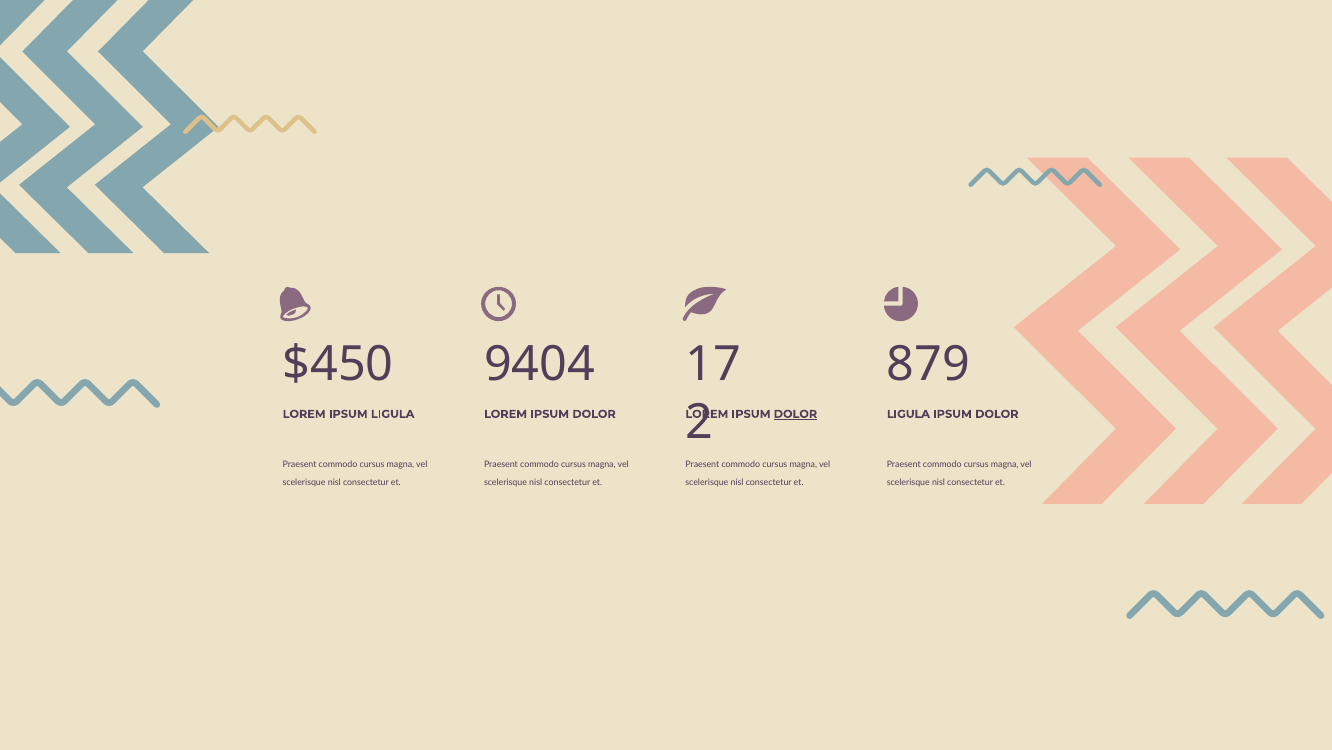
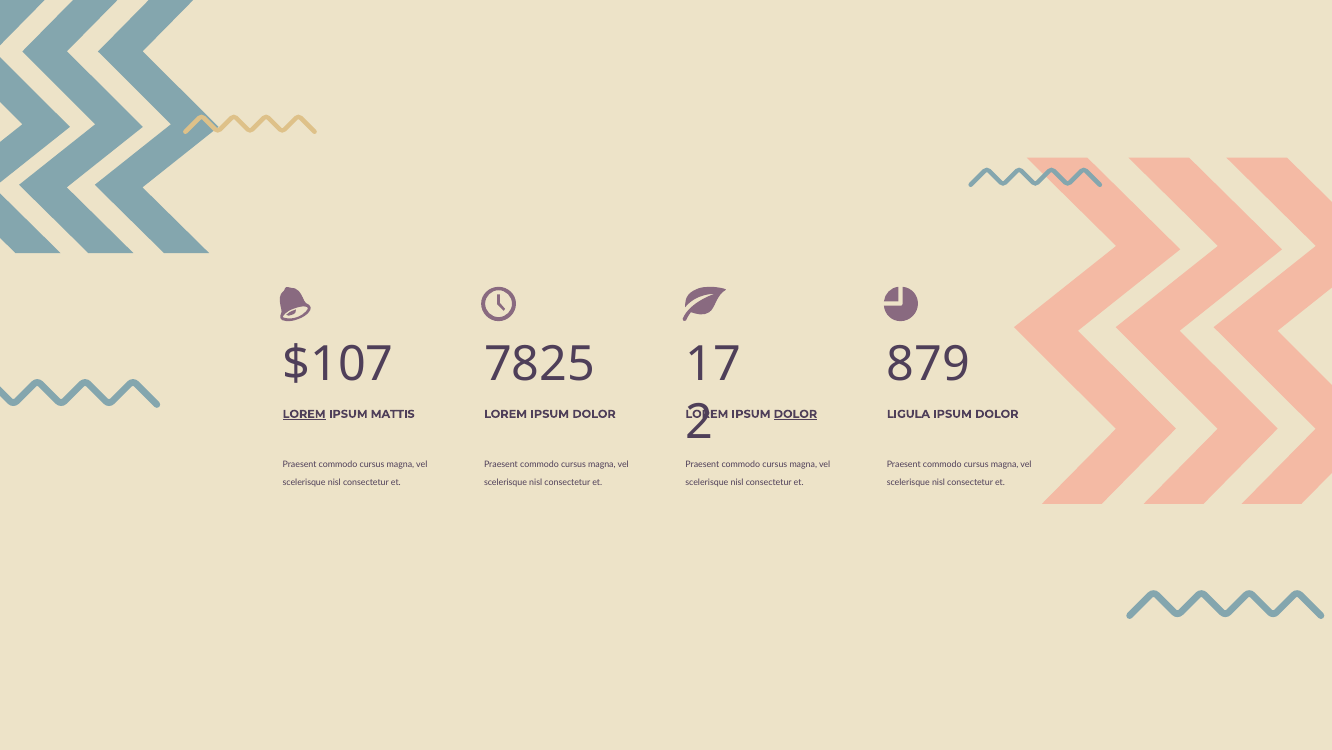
$450: $450 -> $107
9404: 9404 -> 7825
LOREM at (304, 414) underline: none -> present
IPSUM LIGULA: LIGULA -> MATTIS
